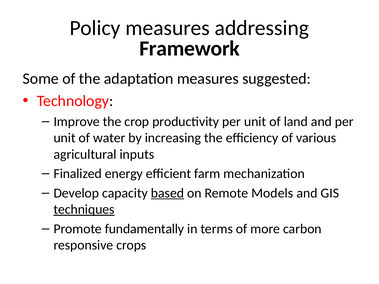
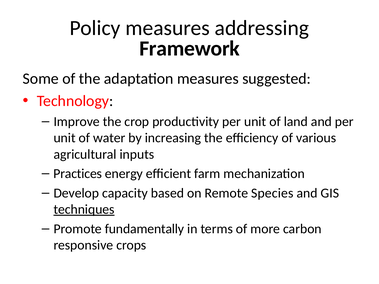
Finalized: Finalized -> Practices
based underline: present -> none
Models: Models -> Species
